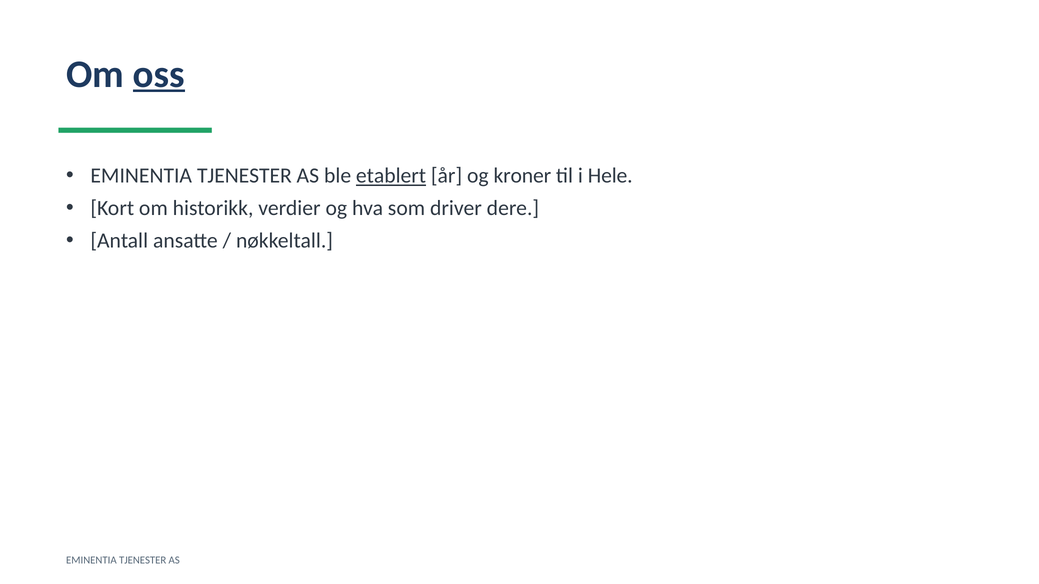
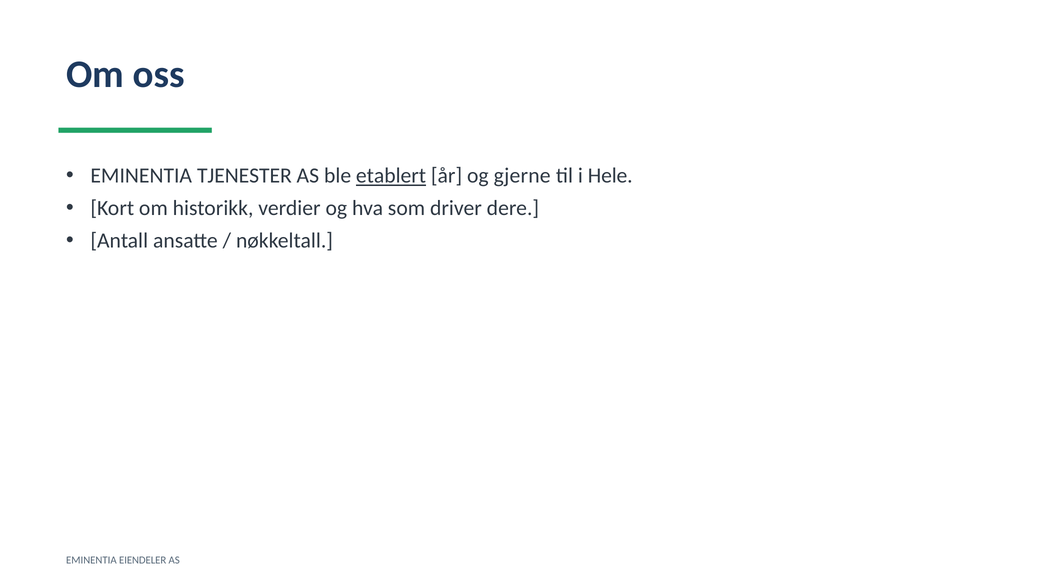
oss underline: present -> none
kroner: kroner -> gjerne
TJENESTER at (143, 561): TJENESTER -> EIENDELER
